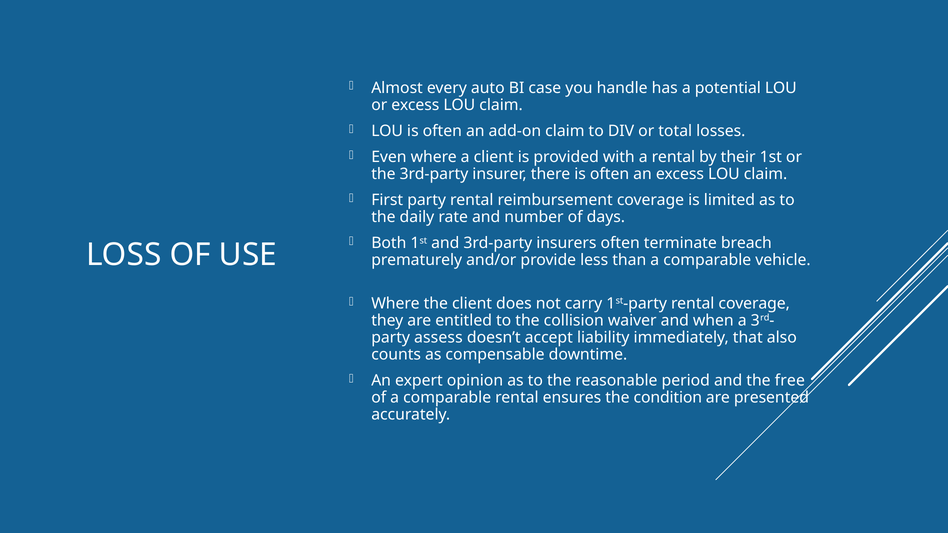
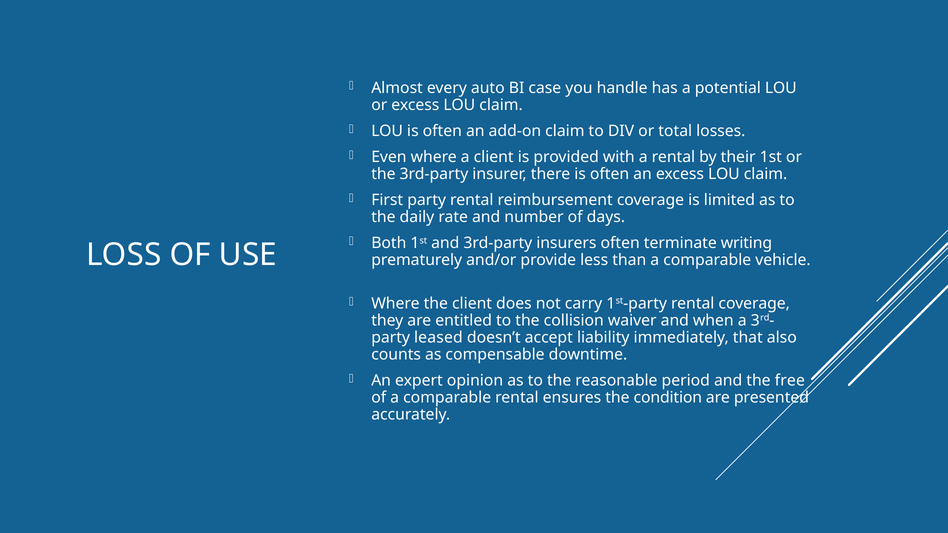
breach: breach -> writing
assess: assess -> leased
